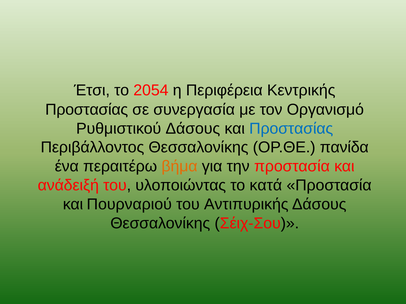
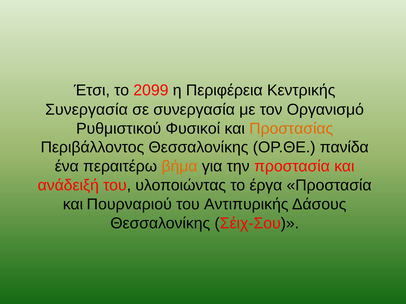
2054: 2054 -> 2099
Προστασίας at (87, 110): Προστασίας -> Συνεργασία
Ρυθμιστικού Δάσους: Δάσους -> Φυσικοί
Προστασίας at (291, 129) colour: blue -> orange
κατά: κατά -> έργα
